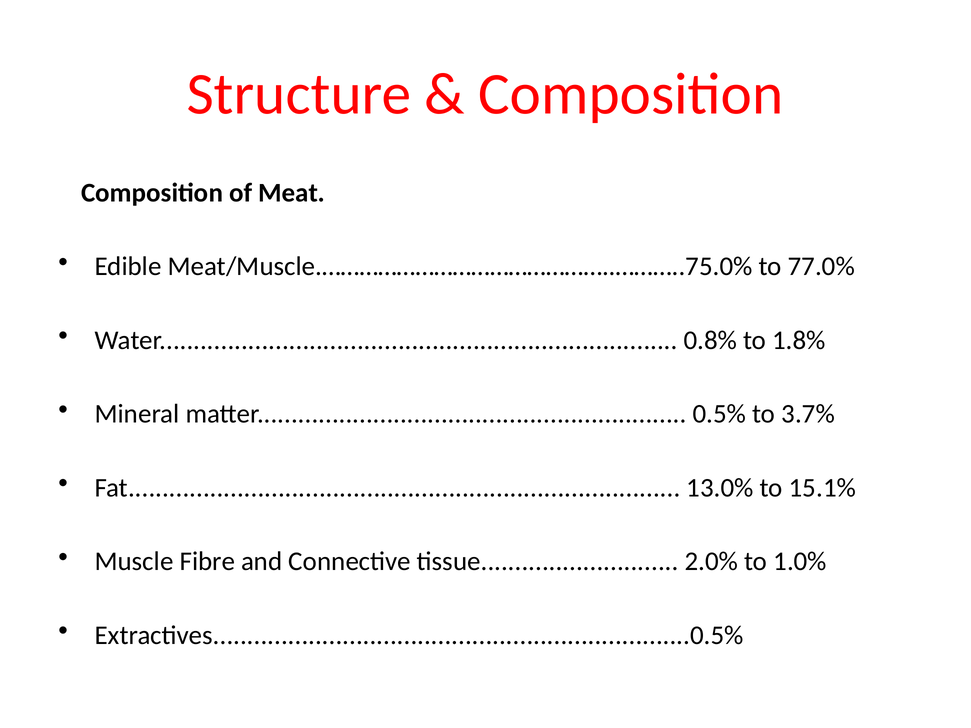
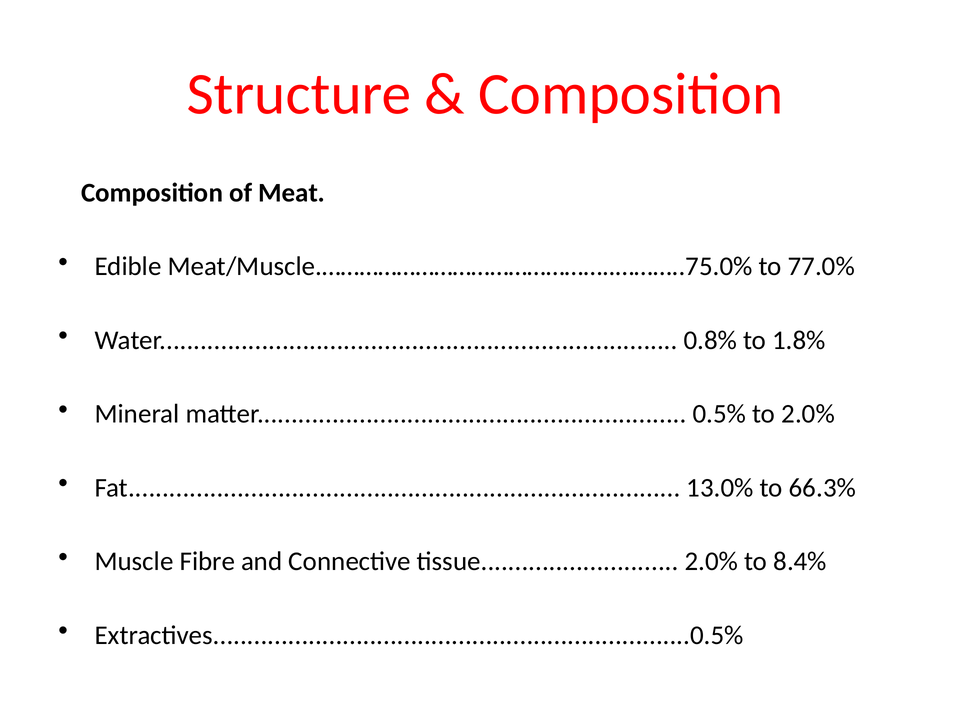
to 3.7%: 3.7% -> 2.0%
15.1%: 15.1% -> 66.3%
1.0%: 1.0% -> 8.4%
